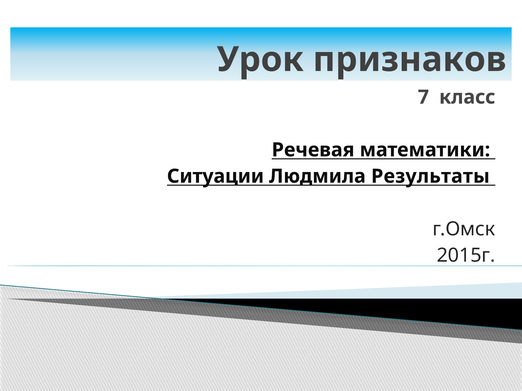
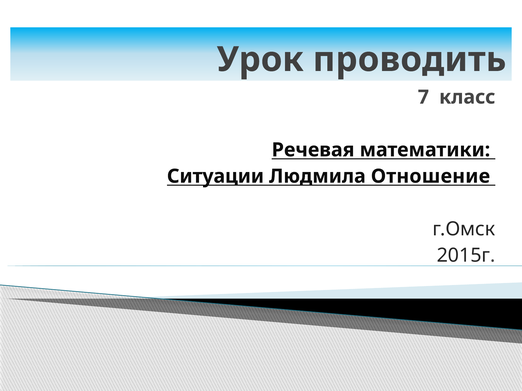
признаков: признаков -> проводить
Результаты: Результаты -> Отношение
